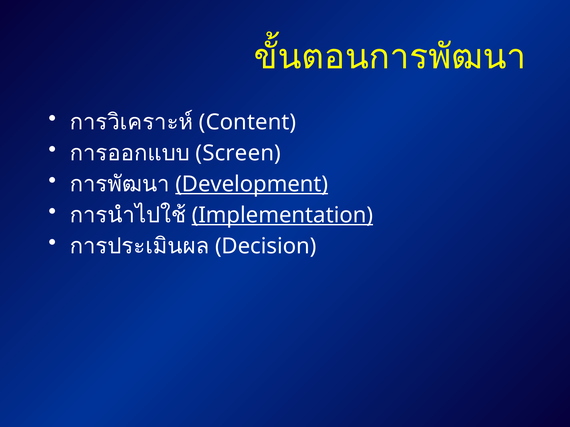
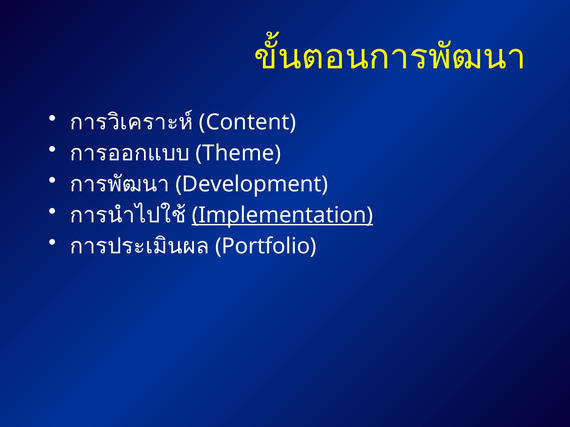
Screen: Screen -> Theme
Development underline: present -> none
Decision: Decision -> Portfolio
